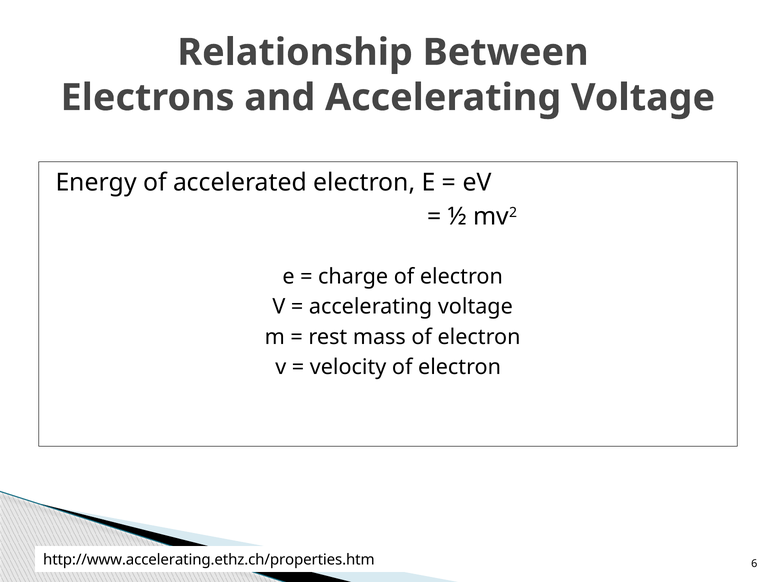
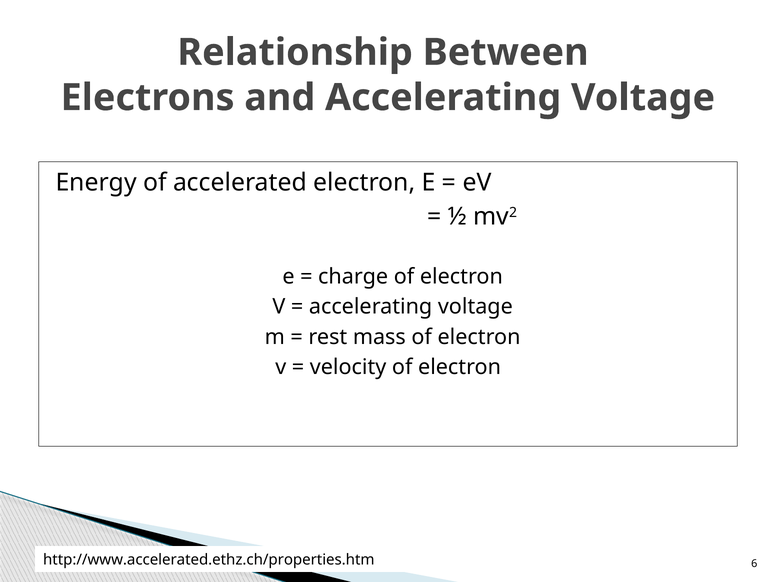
http://www.accelerating.ethz.ch/properties.htm: http://www.accelerating.ethz.ch/properties.htm -> http://www.accelerated.ethz.ch/properties.htm
